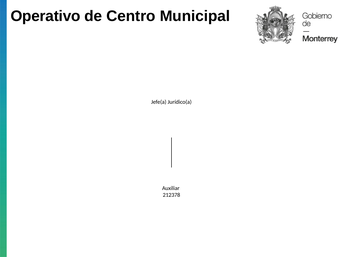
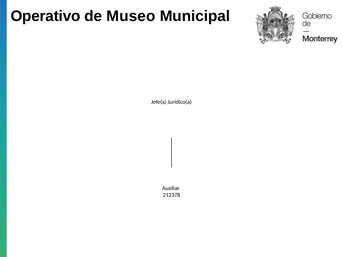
Centro: Centro -> Museo
